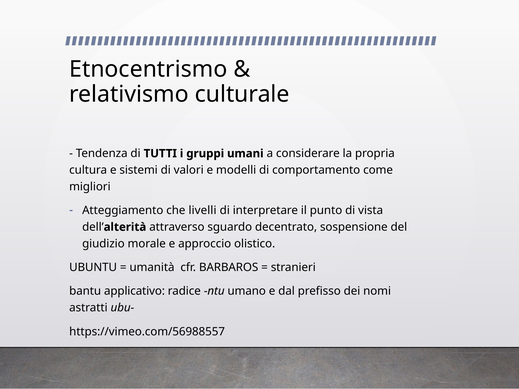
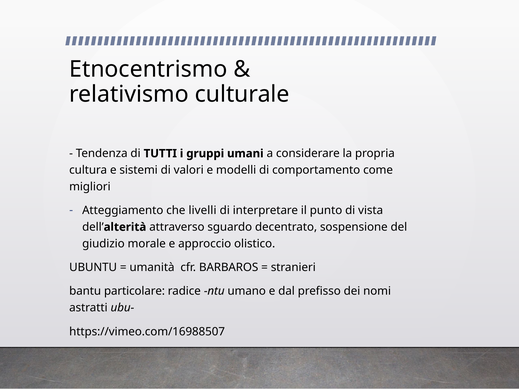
applicativo: applicativo -> particolare
https://vimeo.com/56988557: https://vimeo.com/56988557 -> https://vimeo.com/16988507
